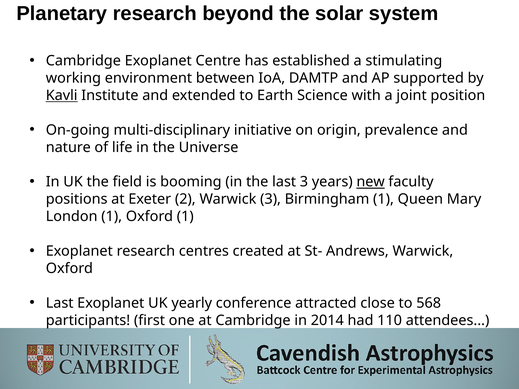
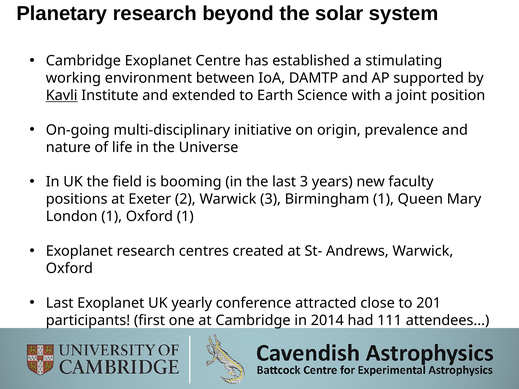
new underline: present -> none
568: 568 -> 201
110: 110 -> 111
